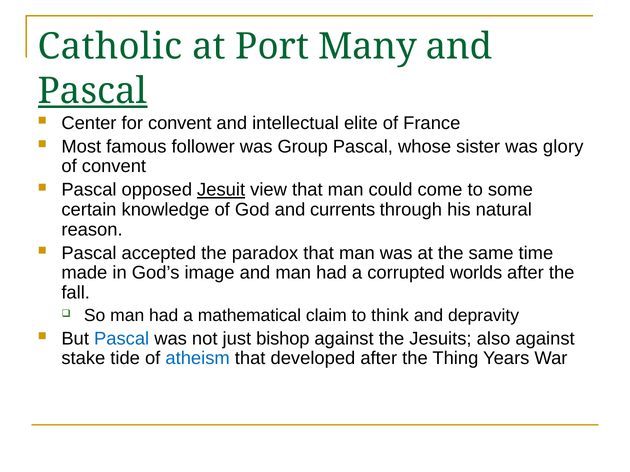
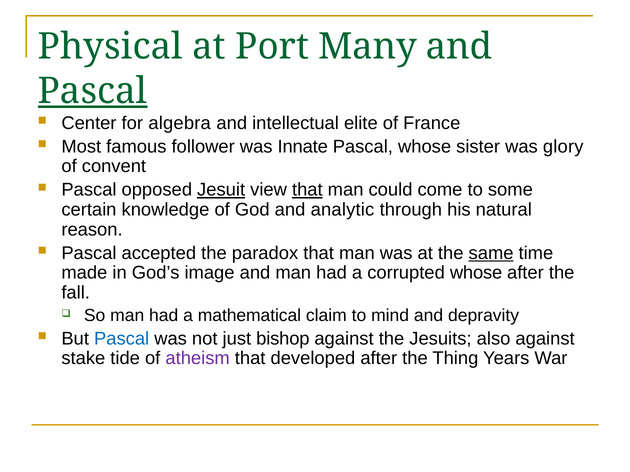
Catholic: Catholic -> Physical
for convent: convent -> algebra
Group: Group -> Innate
that at (307, 190) underline: none -> present
currents: currents -> analytic
same underline: none -> present
corrupted worlds: worlds -> whose
think: think -> mind
atheism colour: blue -> purple
